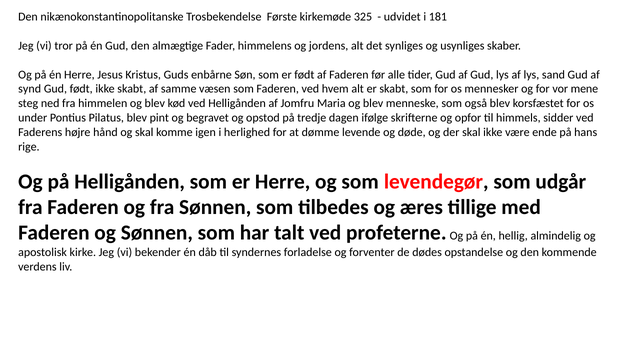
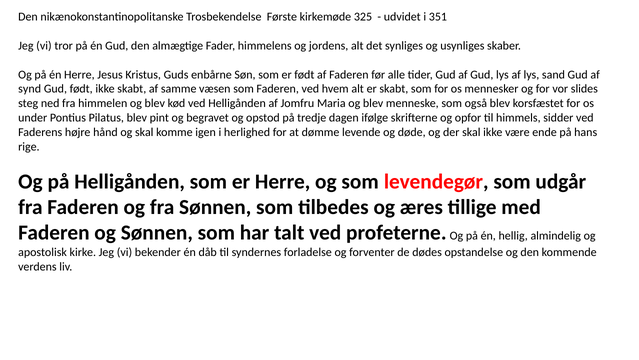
181: 181 -> 351
mene: mene -> slides
